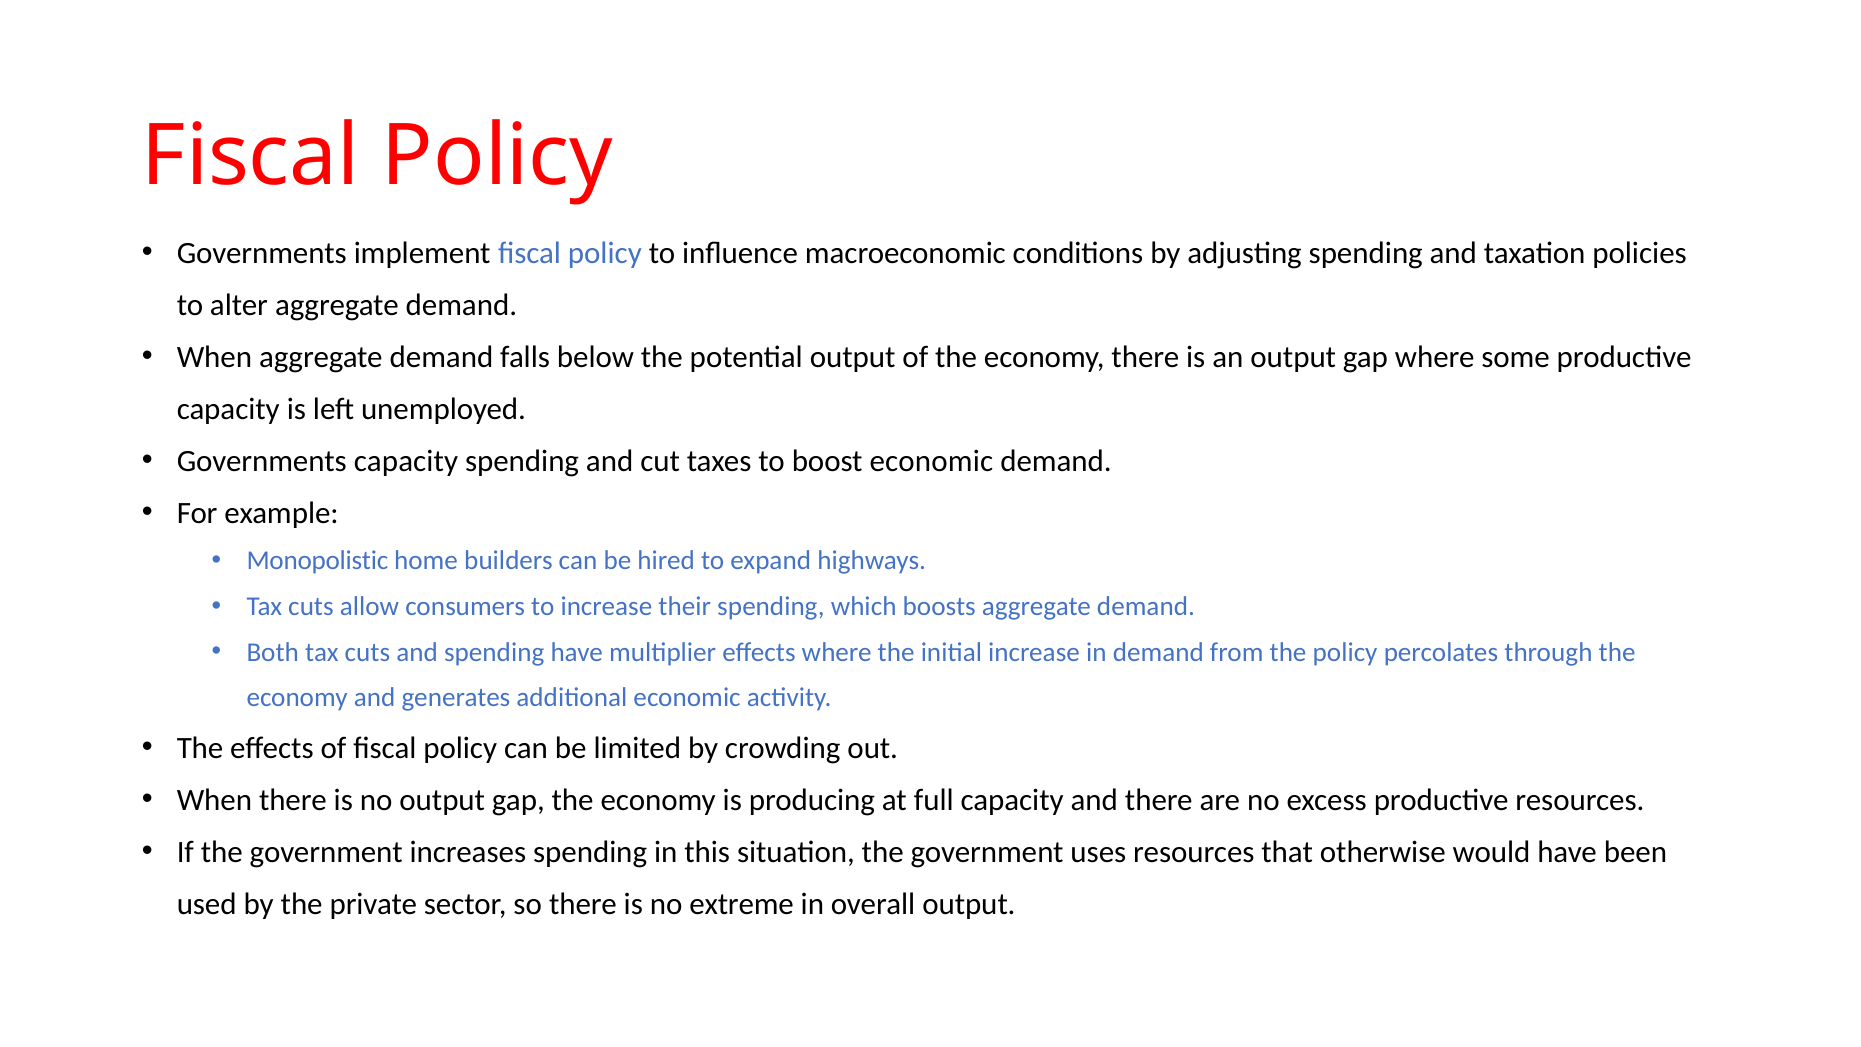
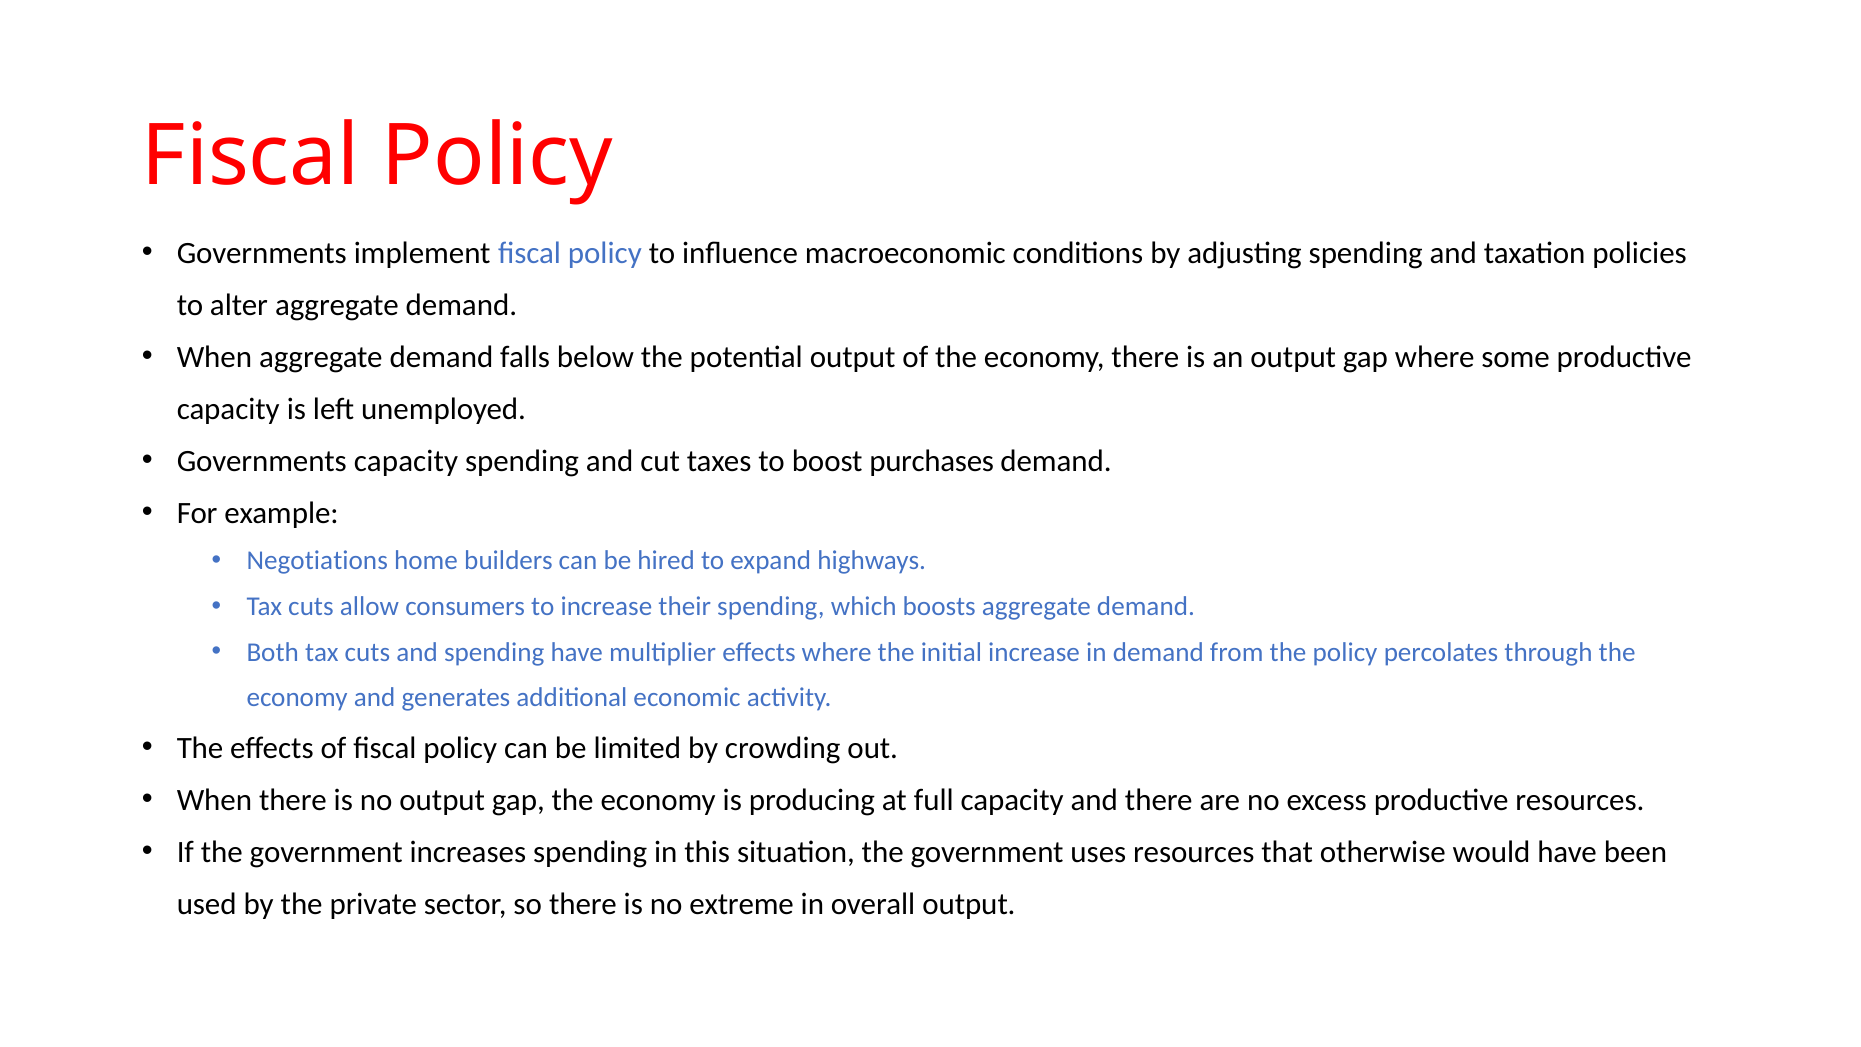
boost economic: economic -> purchases
Monopolistic: Monopolistic -> Negotiations
